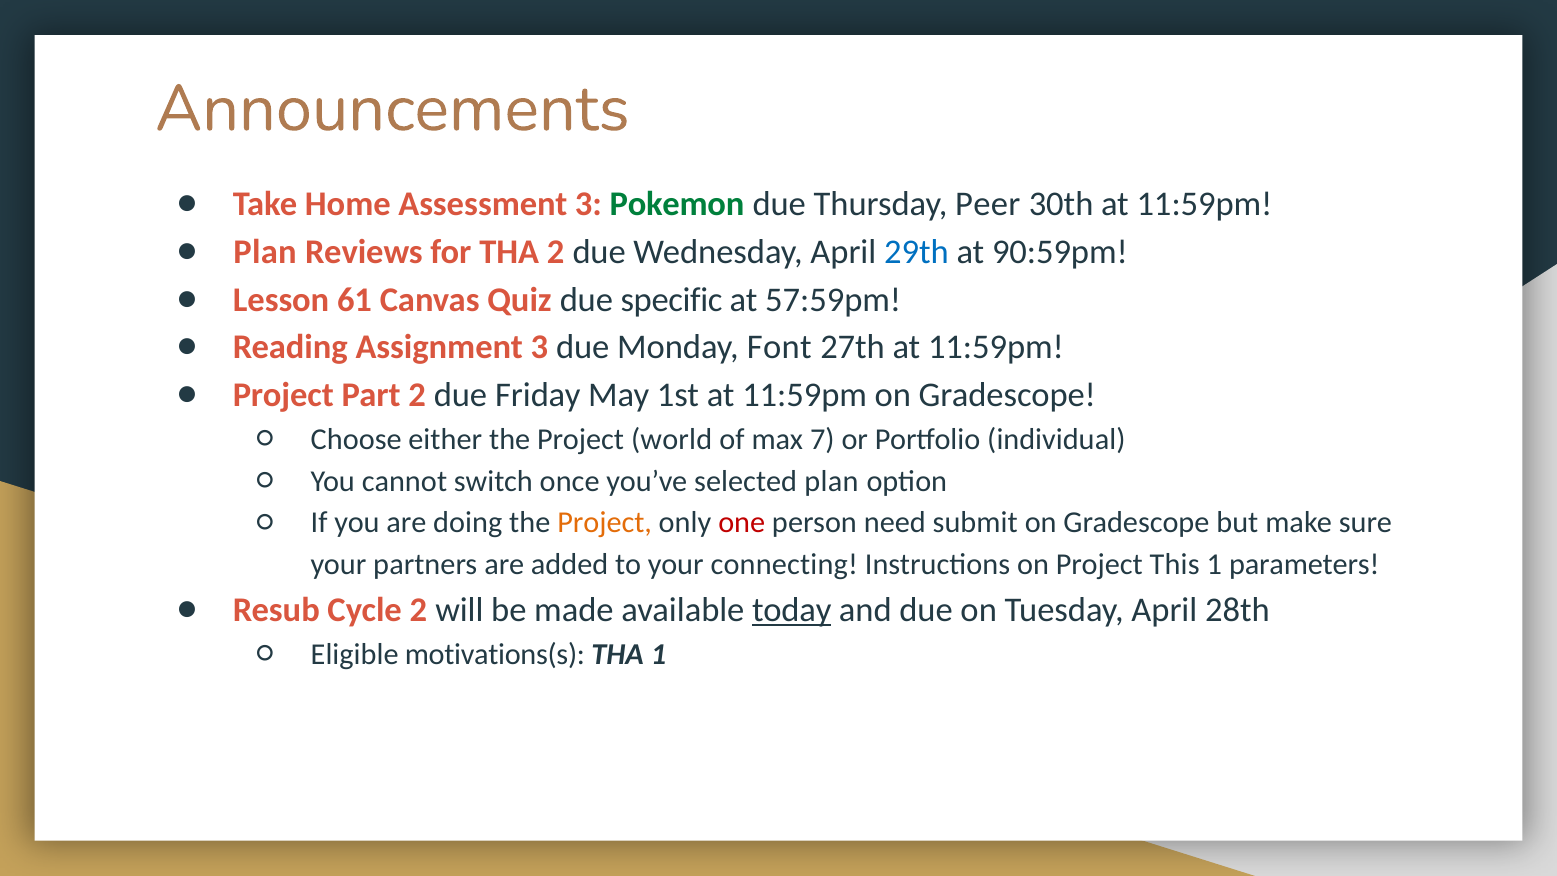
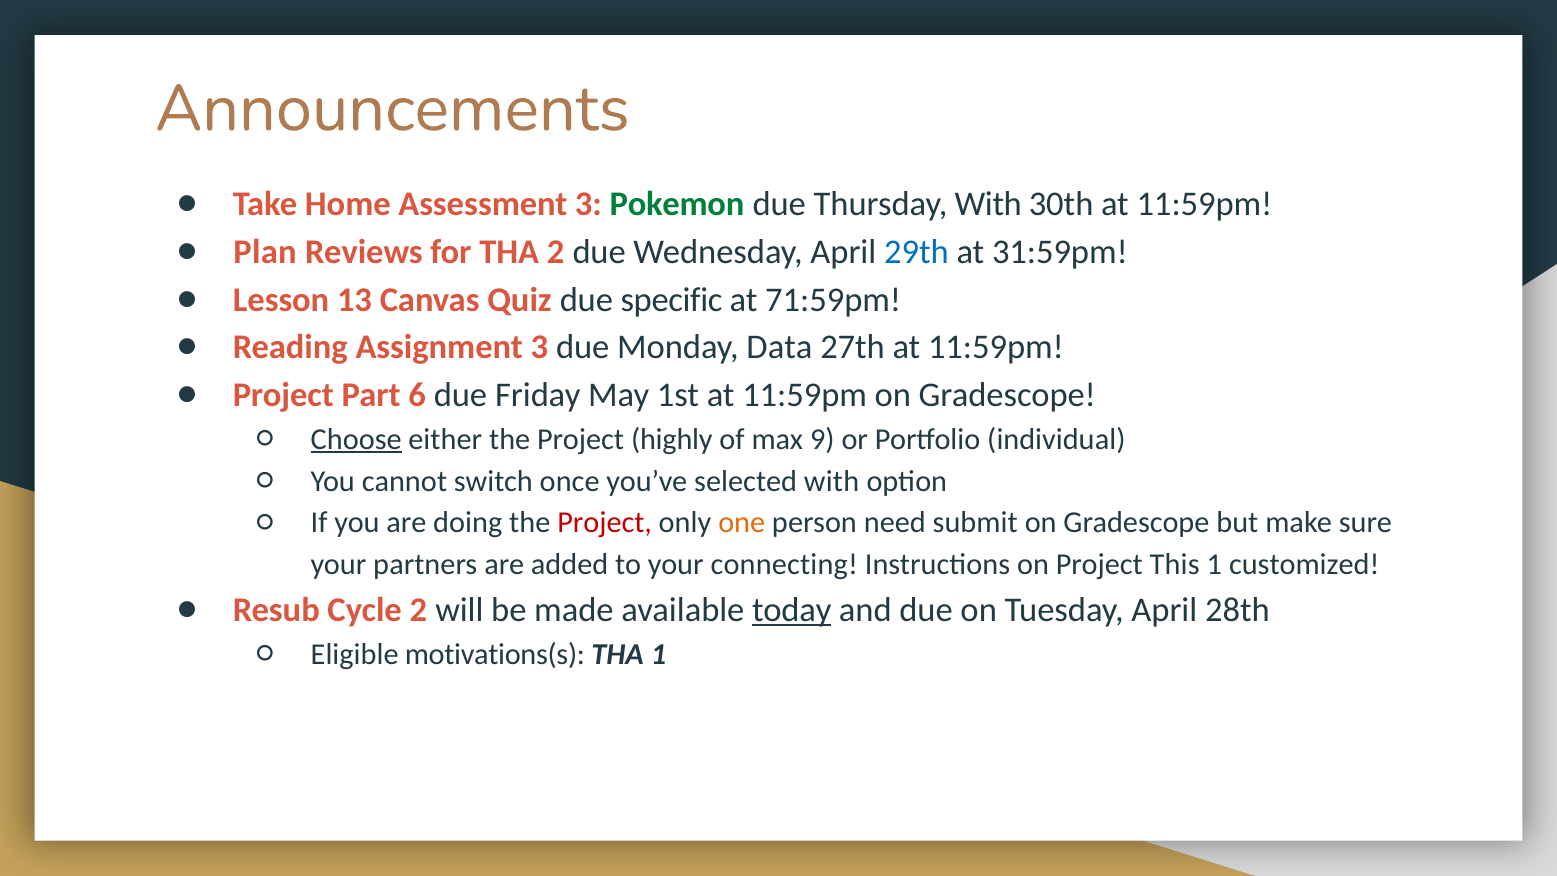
Thursday Peer: Peer -> With
90:59pm: 90:59pm -> 31:59pm
61: 61 -> 13
57:59pm: 57:59pm -> 71:59pm
Font: Font -> Data
Part 2: 2 -> 6
Choose underline: none -> present
world: world -> highly
7: 7 -> 9
selected plan: plan -> with
Project at (605, 523) colour: orange -> red
one colour: red -> orange
parameters: parameters -> customized
